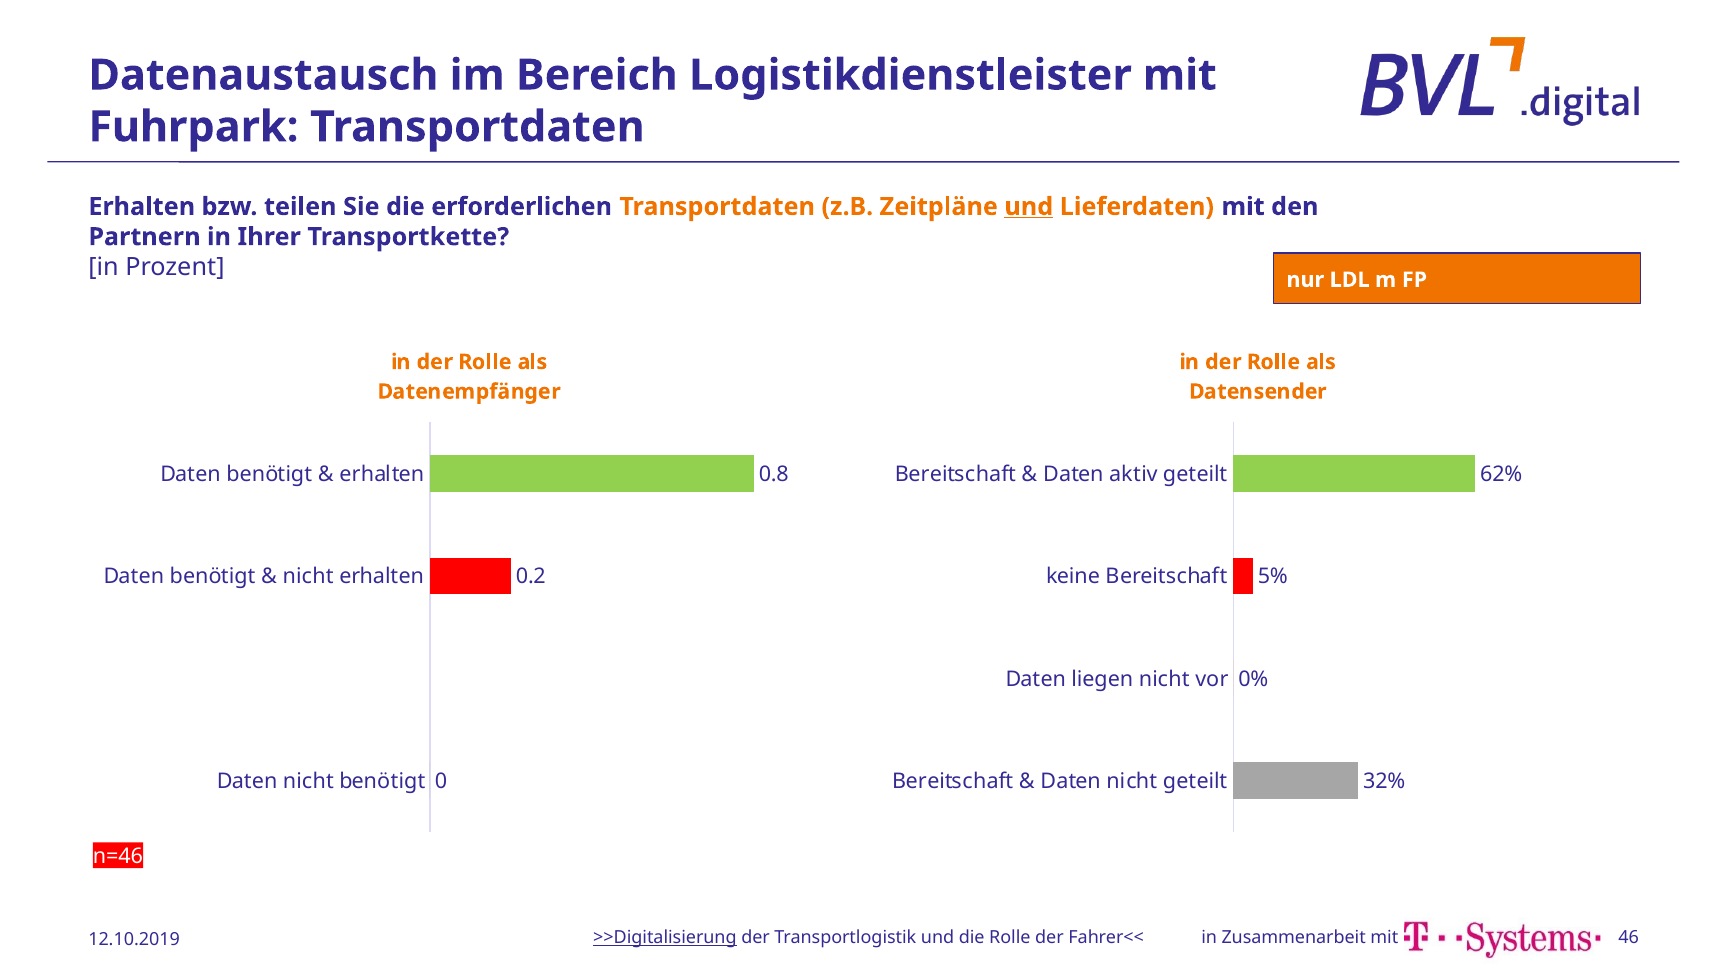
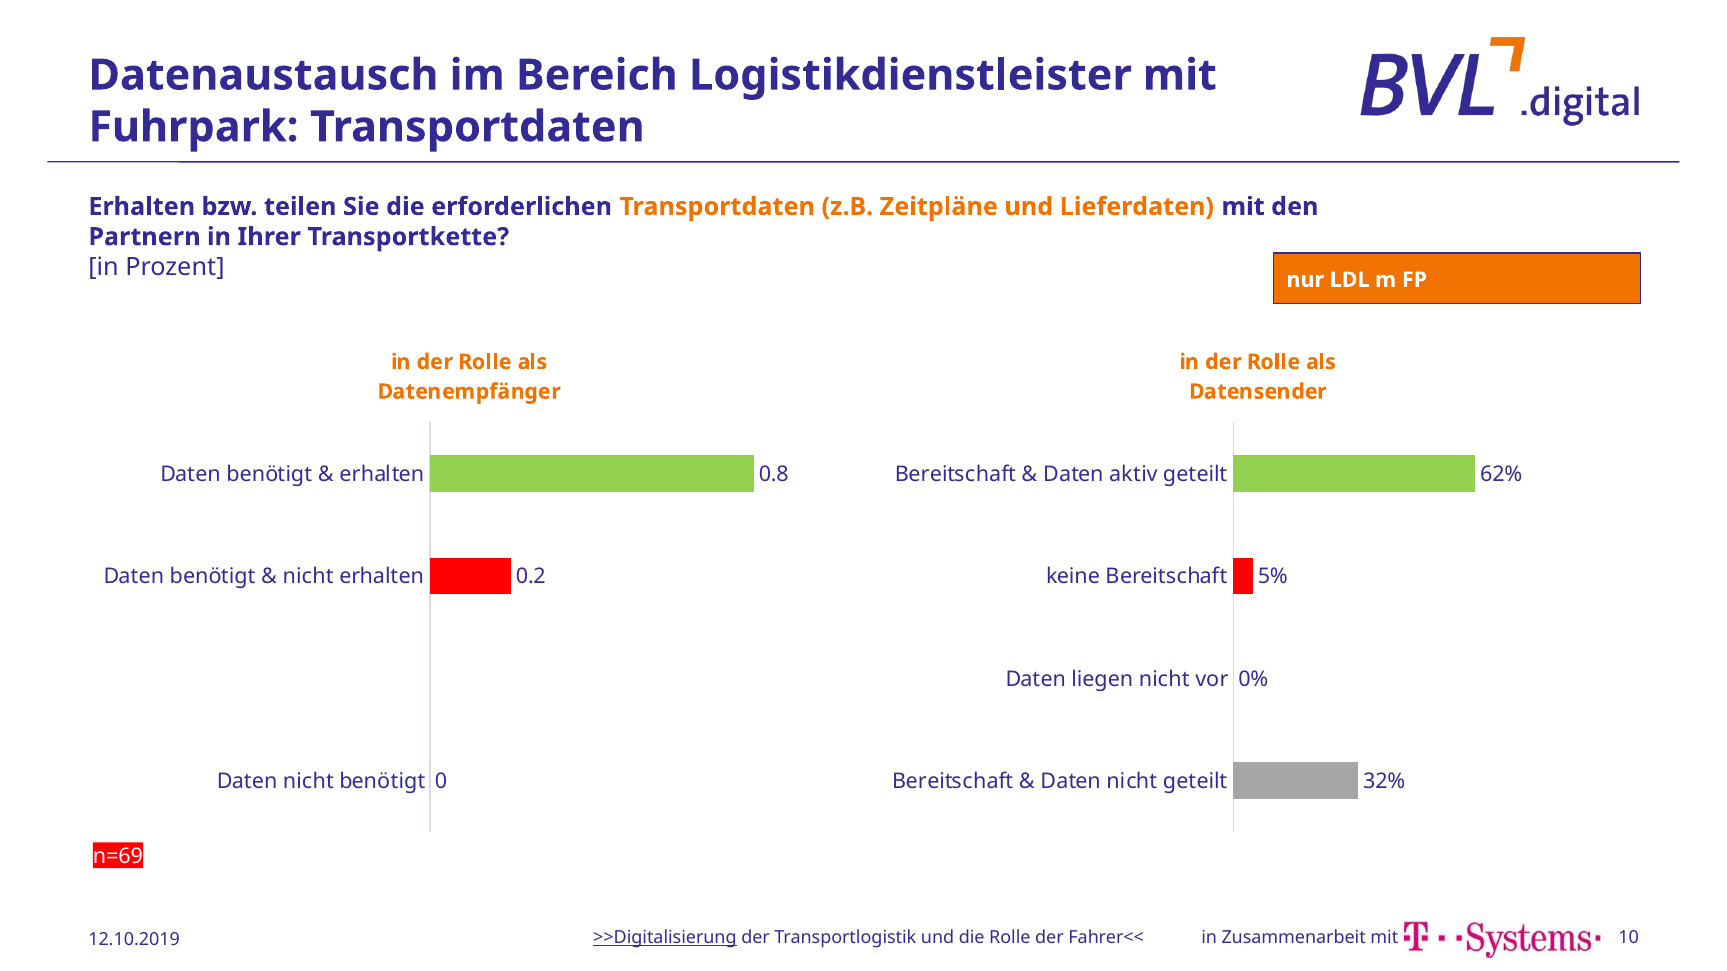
und at (1029, 207) underline: present -> none
n=46: n=46 -> n=69
46: 46 -> 10
